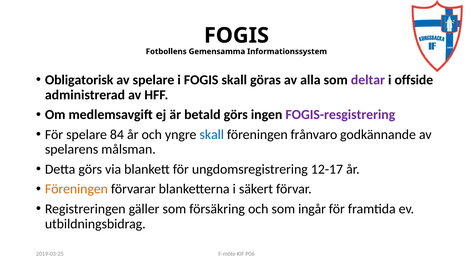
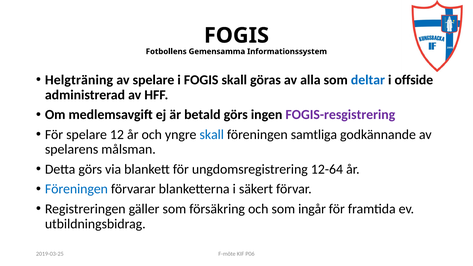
Obligatorisk: Obligatorisk -> Helgträning
deltar colour: purple -> blue
84: 84 -> 12
frånvaro: frånvaro -> samtliga
12-17: 12-17 -> 12-64
Föreningen at (76, 189) colour: orange -> blue
